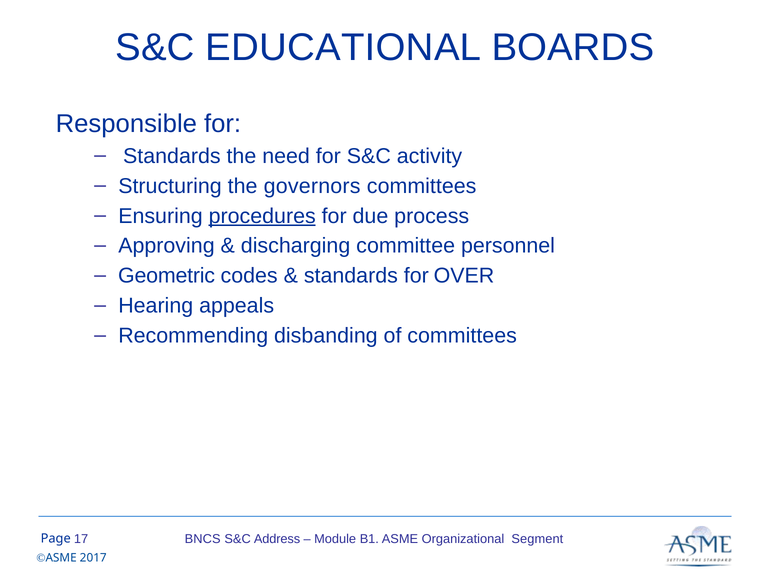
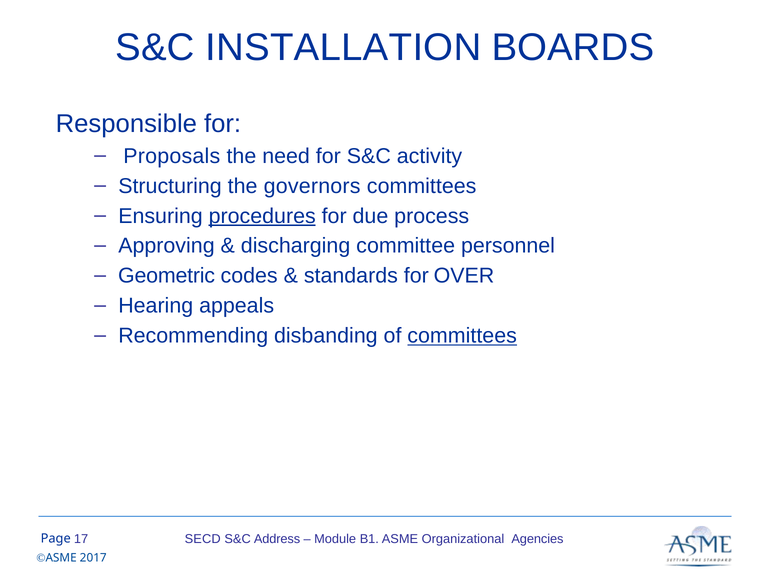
EDUCATIONAL: EDUCATIONAL -> INSTALLATION
Standards at (172, 156): Standards -> Proposals
committees at (462, 336) underline: none -> present
BNCS: BNCS -> SECD
Segment: Segment -> Agencies
